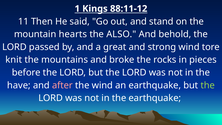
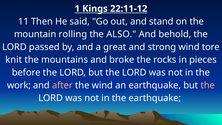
88:11-12: 88:11-12 -> 22:11-12
hearts: hearts -> rolling
have: have -> work
the at (208, 85) colour: light green -> pink
